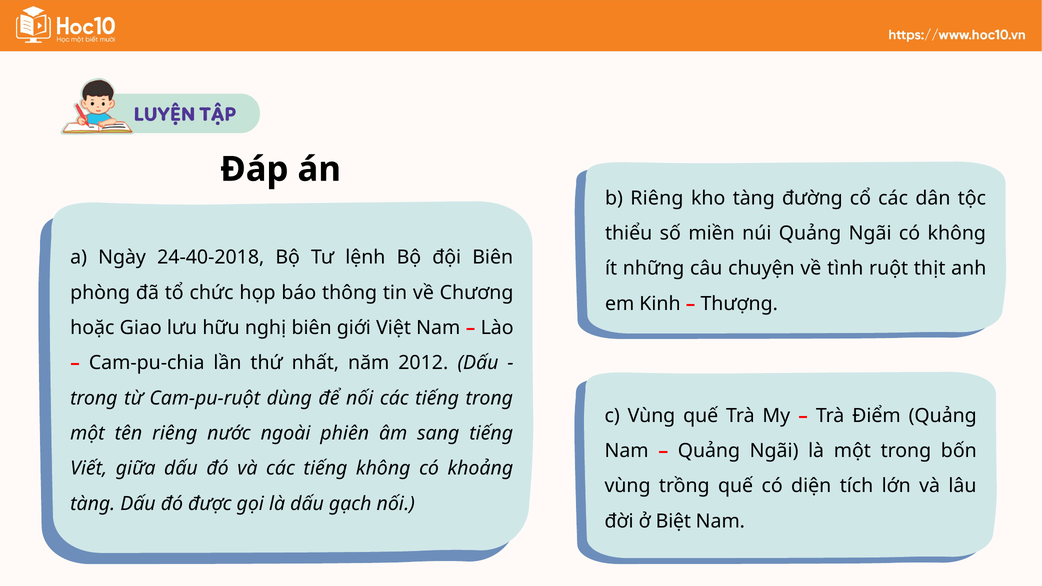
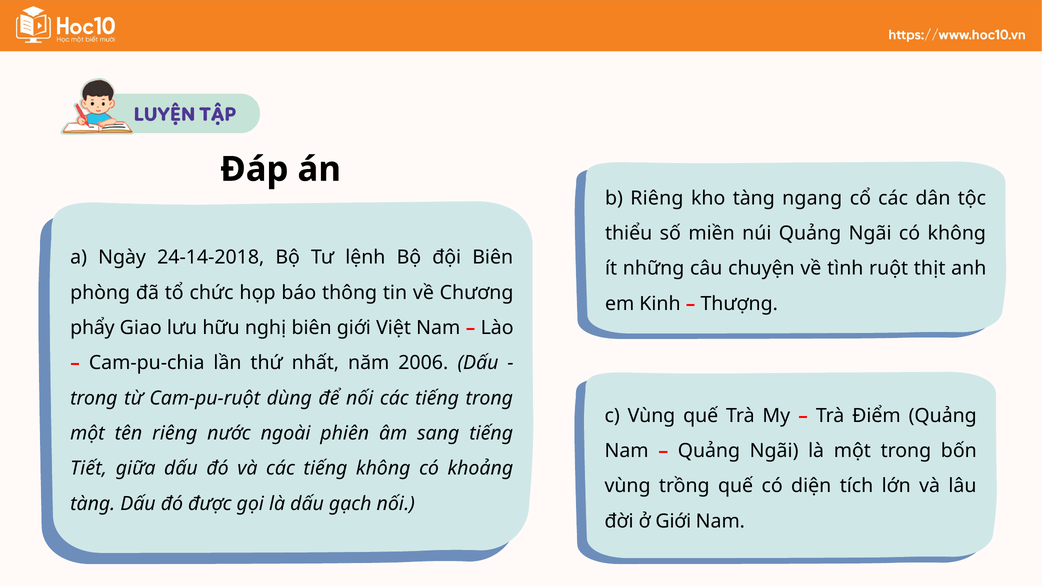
đường: đường -> ngang
24-40-2018: 24-40-2018 -> 24-14-2018
hoặc: hoặc -> phẩy
2012: 2012 -> 2006
Viết: Viết -> Tiết
ở Biệt: Biệt -> Giới
